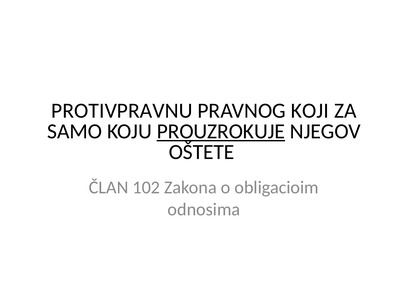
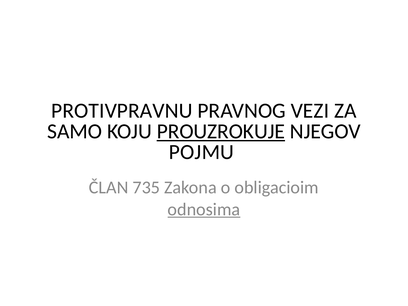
KOJI: KOJI -> VEZI
OŠTETE: OŠTETE -> POJMU
102: 102 -> 735
odnosima underline: none -> present
